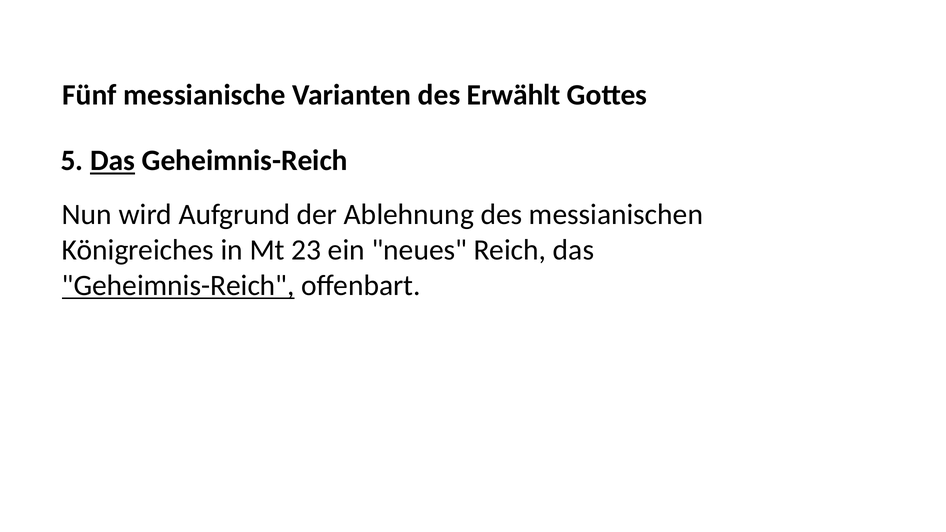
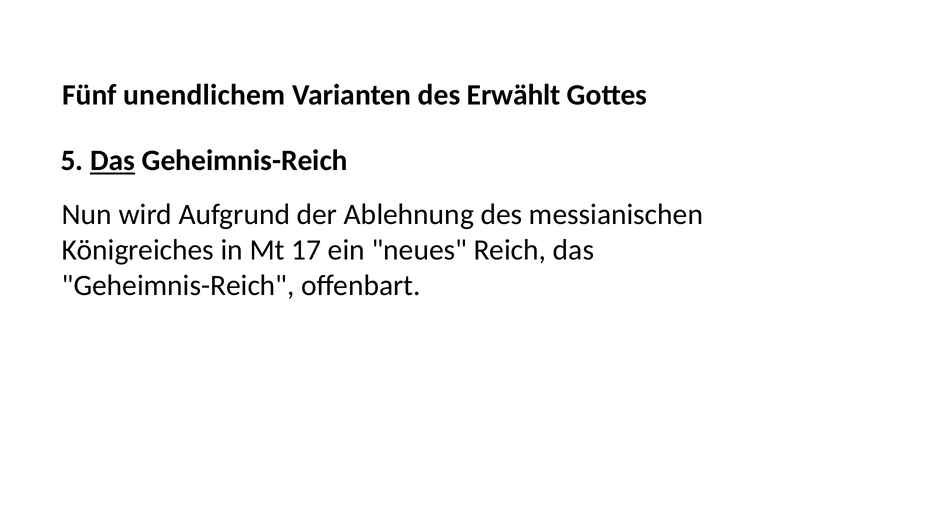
messianische: messianische -> unendlichem
23: 23 -> 17
Geheimnis-Reich at (178, 285) underline: present -> none
